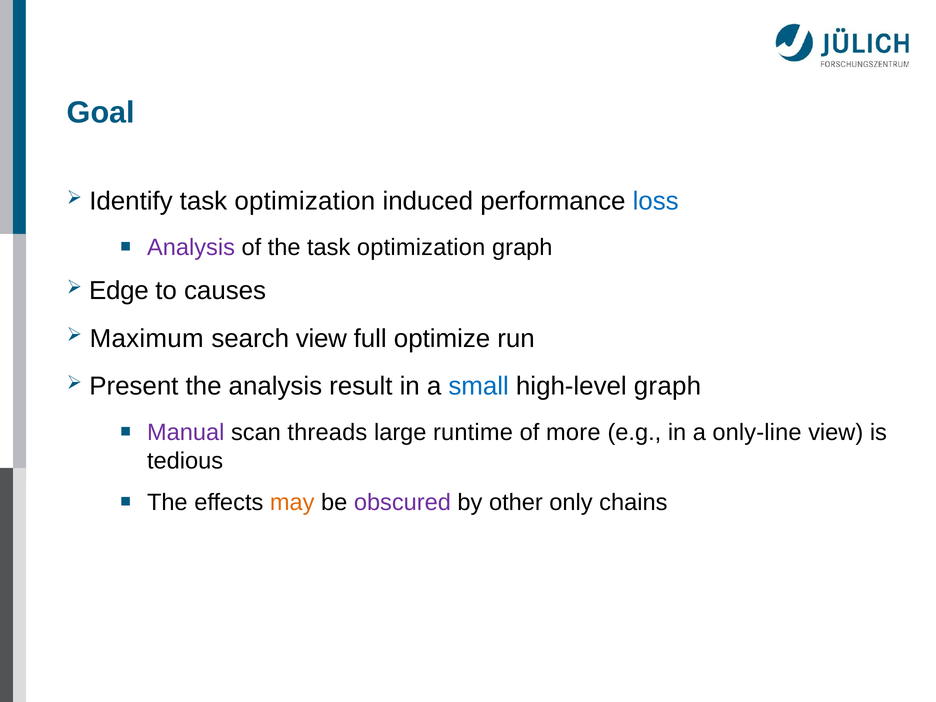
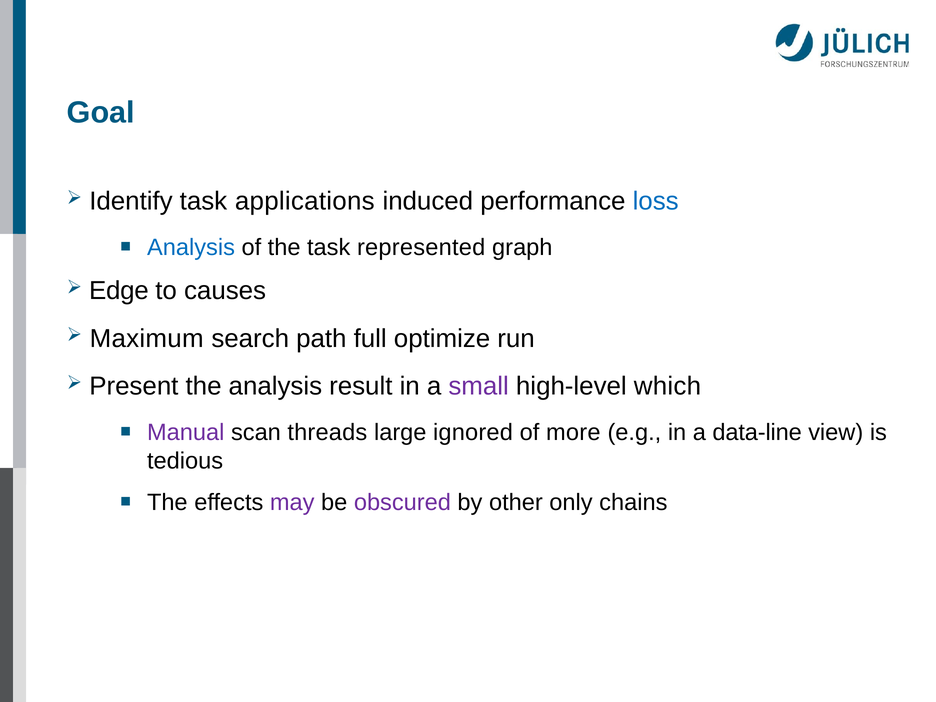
Identify task optimization: optimization -> applications
Analysis at (191, 247) colour: purple -> blue
the task optimization: optimization -> represented
search view: view -> path
small colour: blue -> purple
high-level graph: graph -> which
runtime: runtime -> ignored
only-line: only-line -> data-line
may colour: orange -> purple
